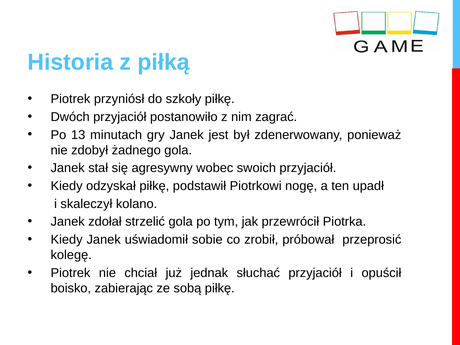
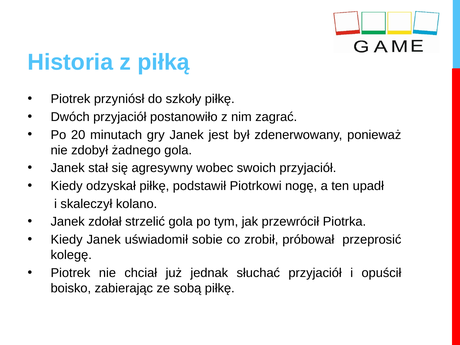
13: 13 -> 20
